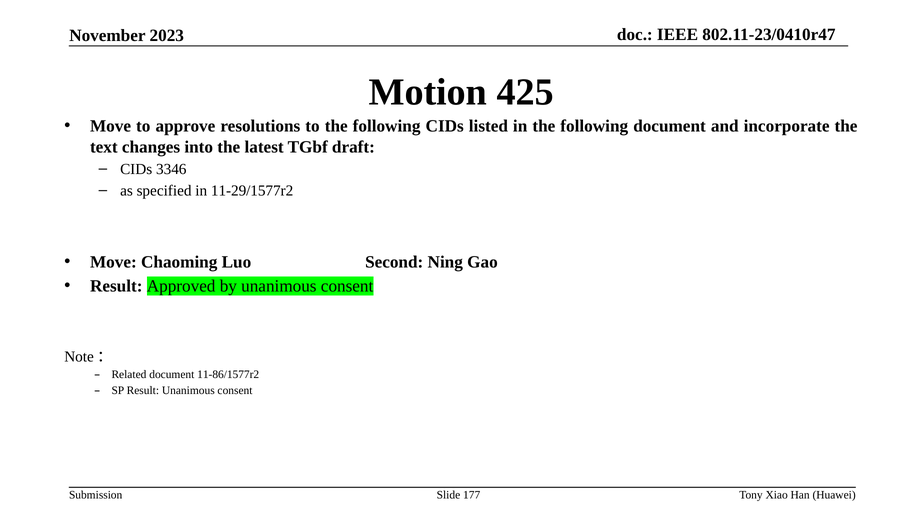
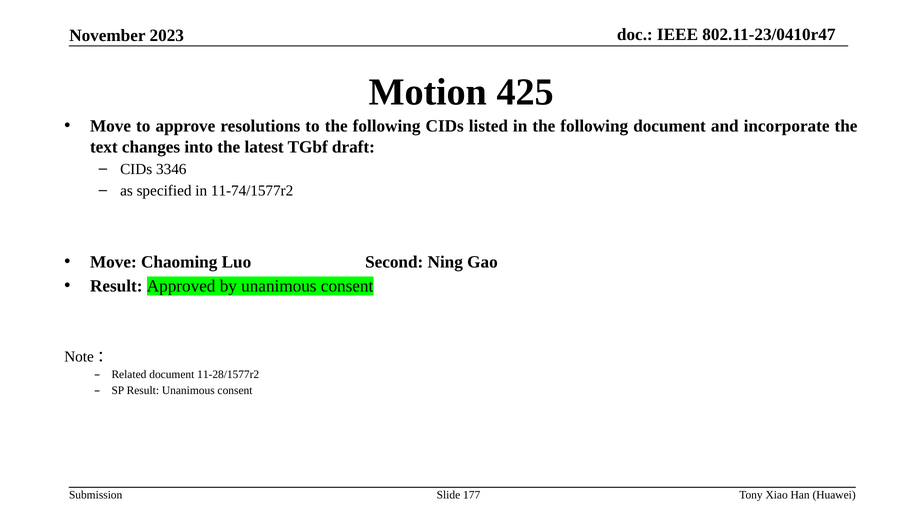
11-29/1577r2: 11-29/1577r2 -> 11-74/1577r2
11-86/1577r2: 11-86/1577r2 -> 11-28/1577r2
